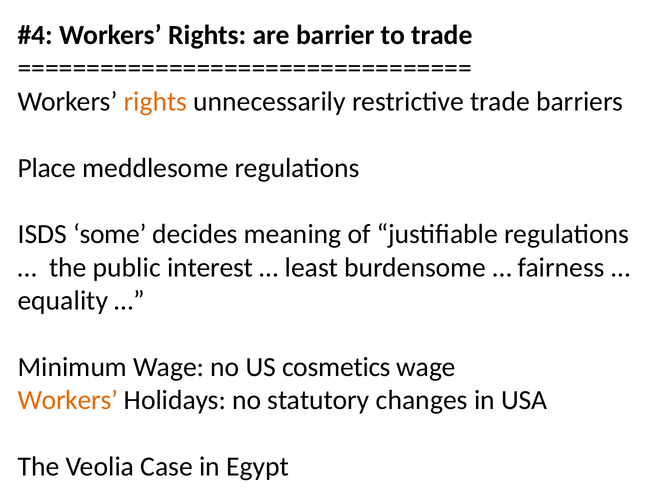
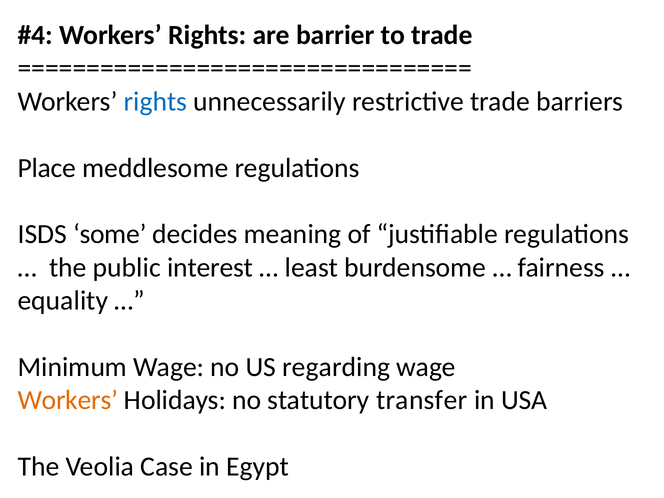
rights at (156, 102) colour: orange -> blue
cosmetics: cosmetics -> regarding
changes: changes -> transfer
